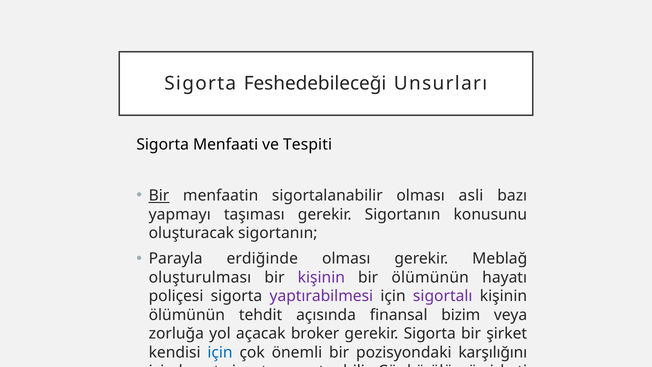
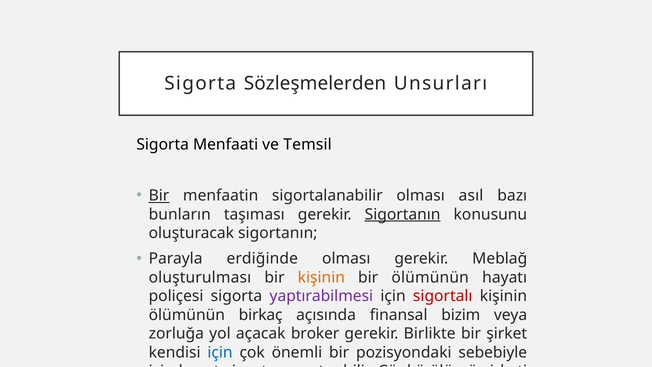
Feshedebileceği: Feshedebileceği -> Sözleşmelerden
Tespiti: Tespiti -> Temsil
asli: asli -> asıl
yapmayı: yapmayı -> bunların
Sigortanın at (403, 214) underline: none -> present
kişinin at (321, 277) colour: purple -> orange
sigortalı colour: purple -> red
tehdit: tehdit -> birkaç
gerekir Sigorta: Sigorta -> Birlikte
karşılığını: karşılığını -> sebebiyle
